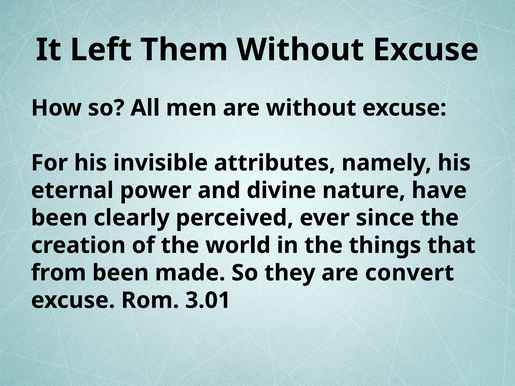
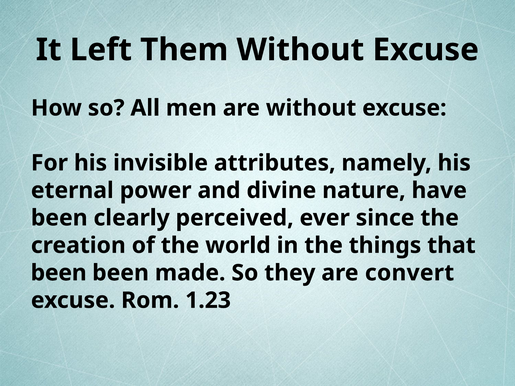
from at (59, 273): from -> been
3.01: 3.01 -> 1.23
